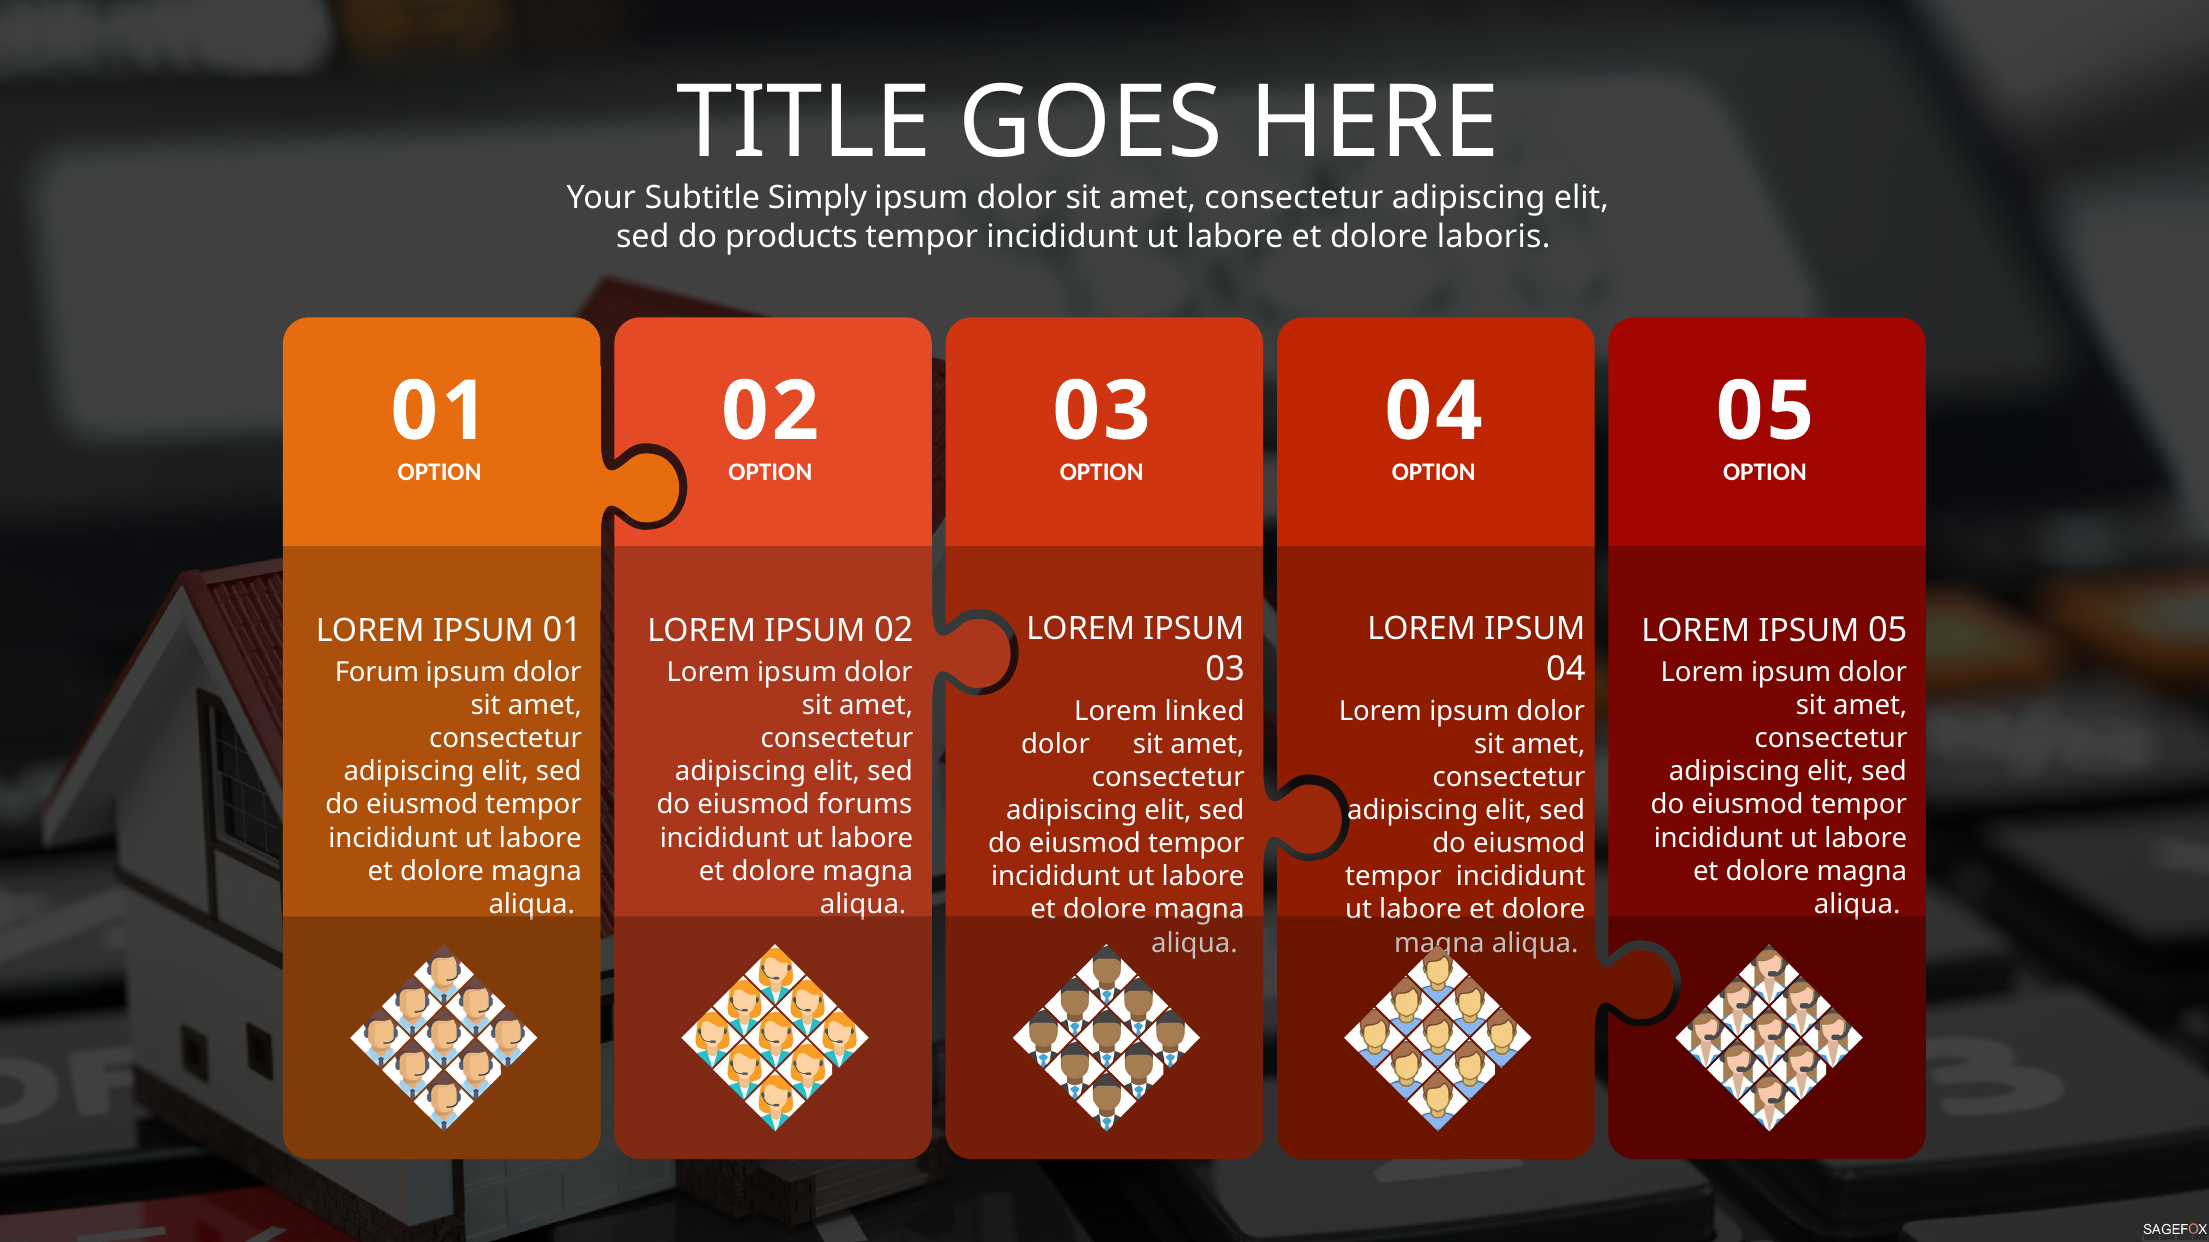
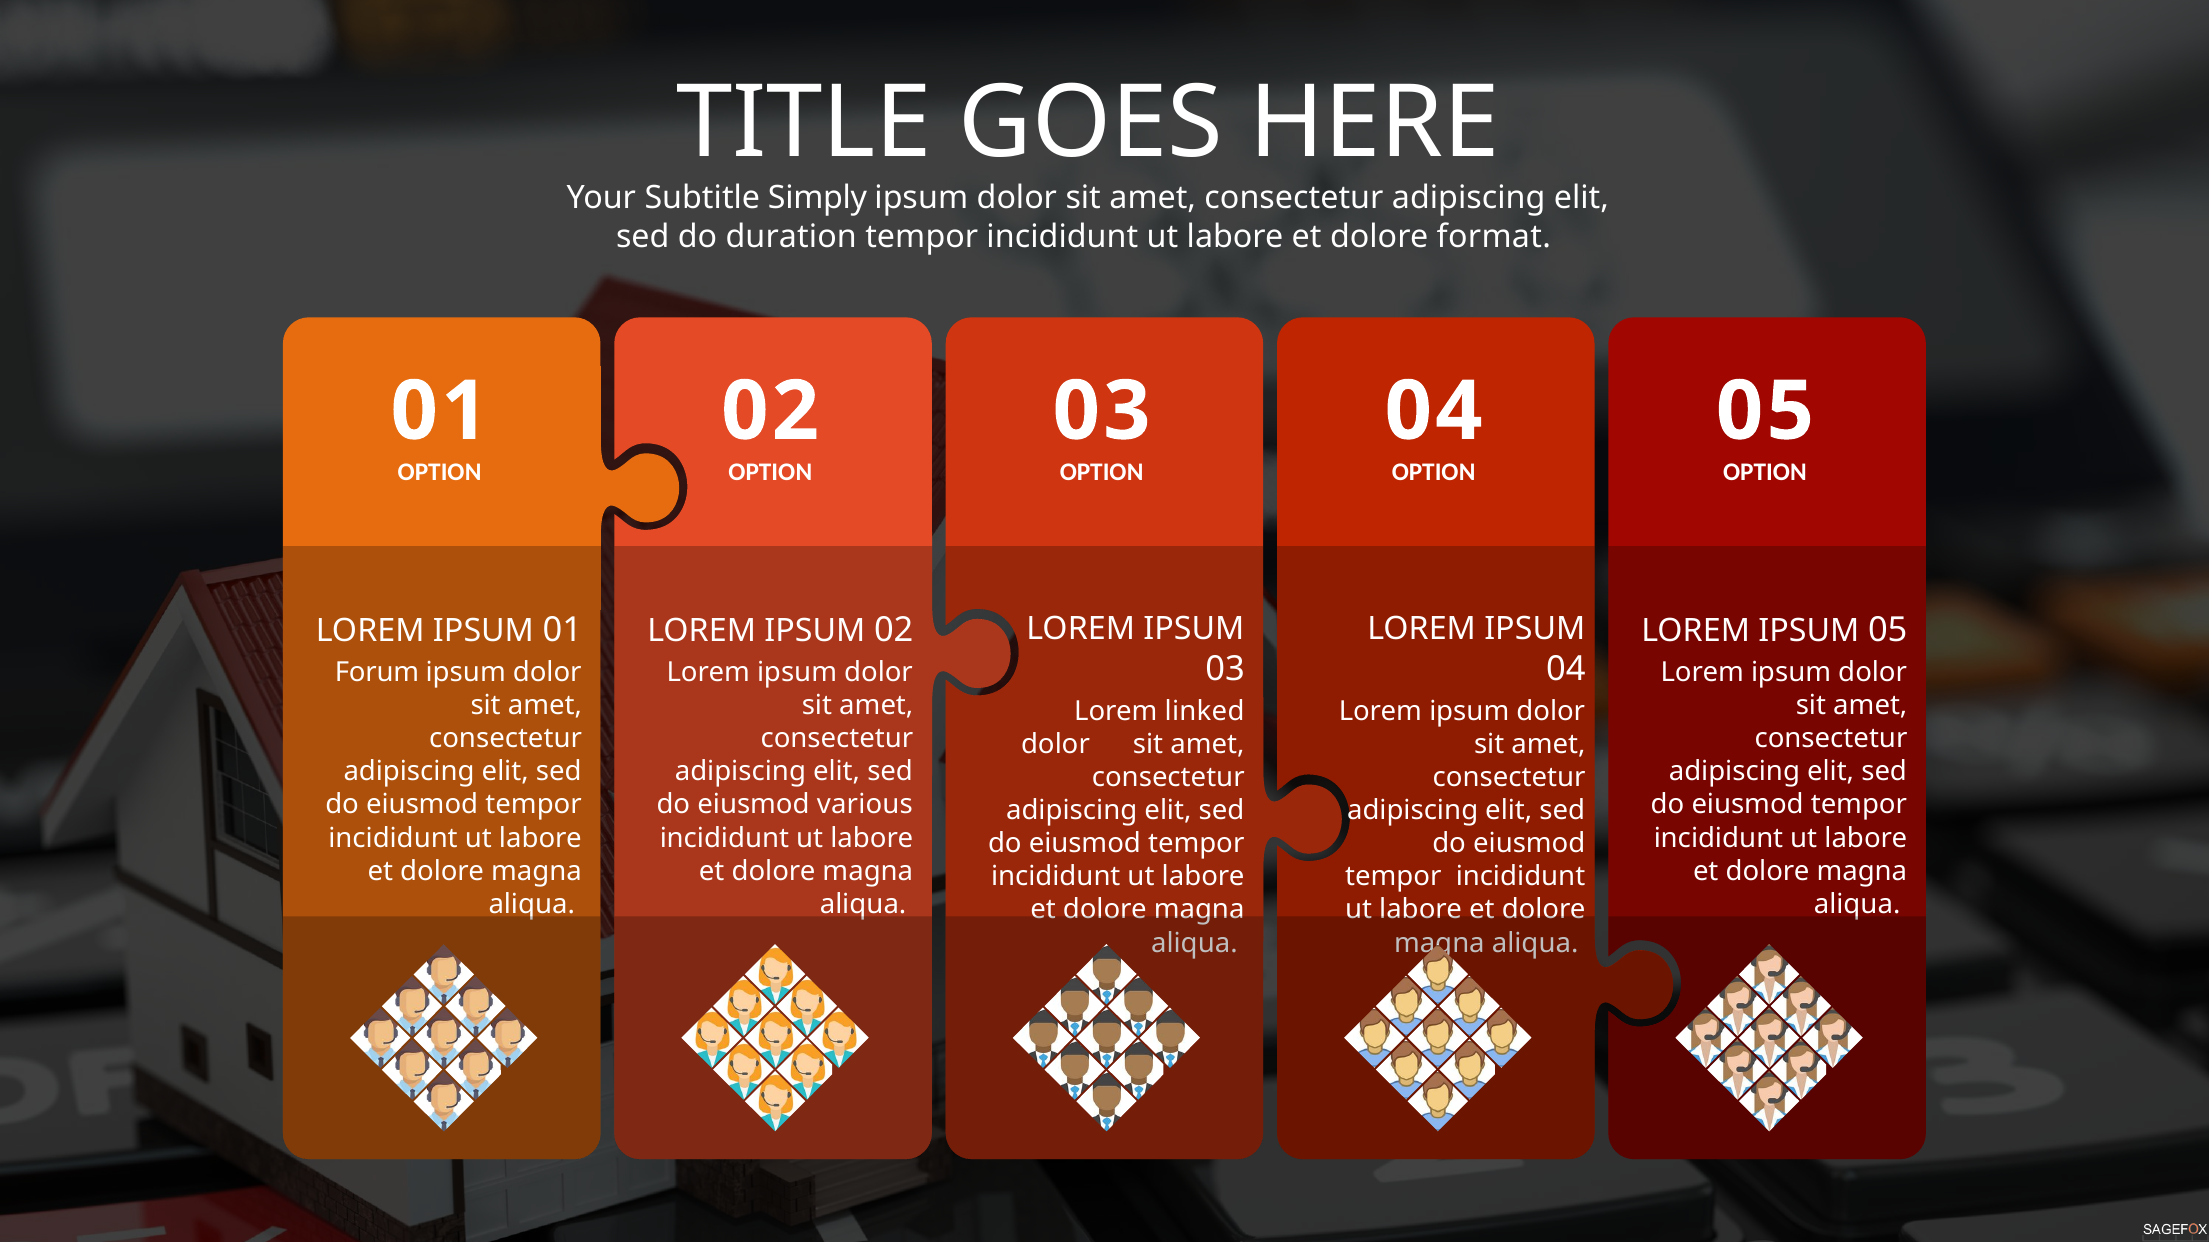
products: products -> duration
laboris: laboris -> format
forums: forums -> various
